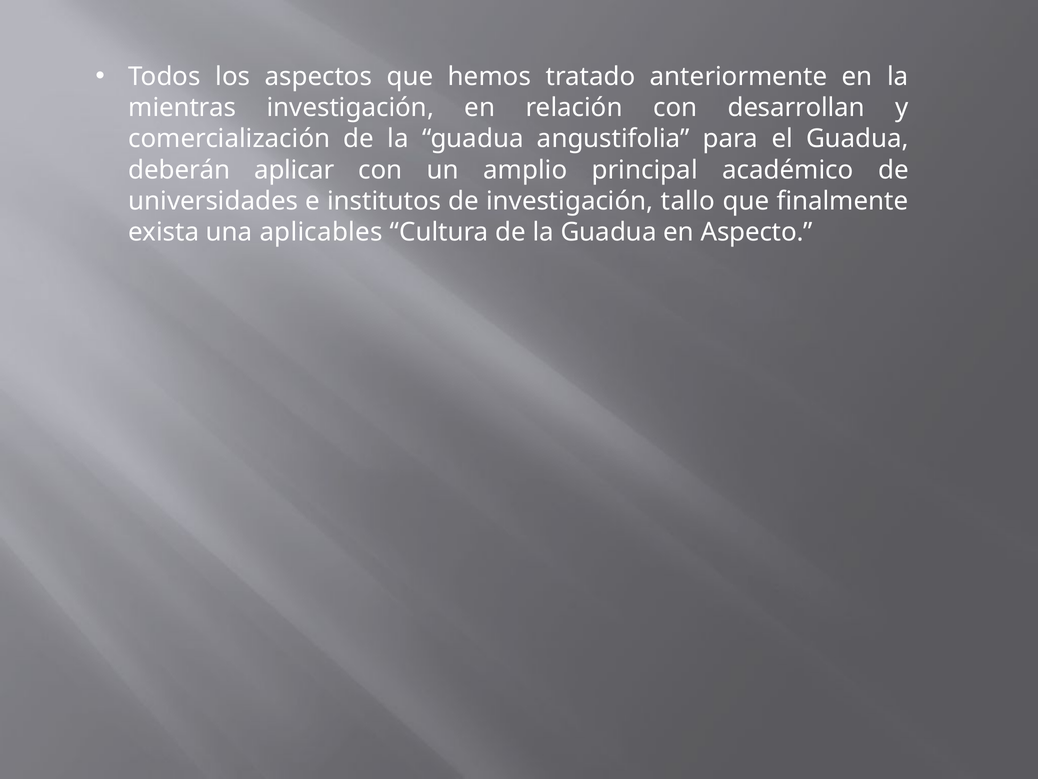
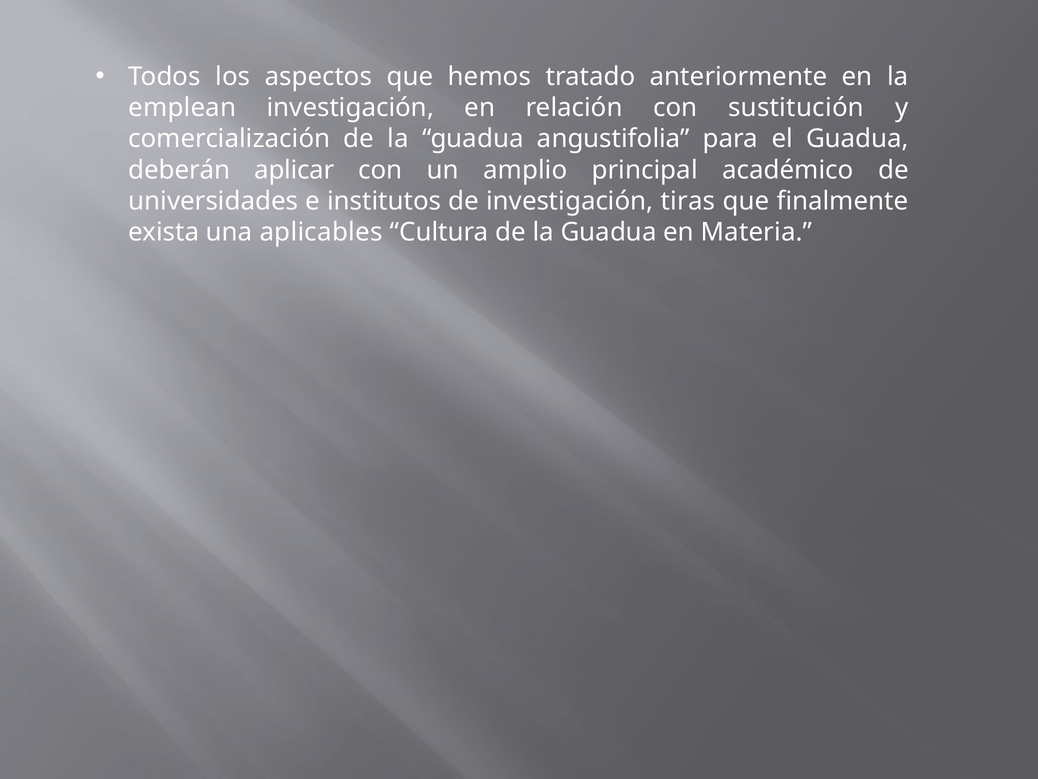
mientras: mientras -> emplean
desarrollan: desarrollan -> sustitución
tallo: tallo -> tiras
Aspecto: Aspecto -> Materia
